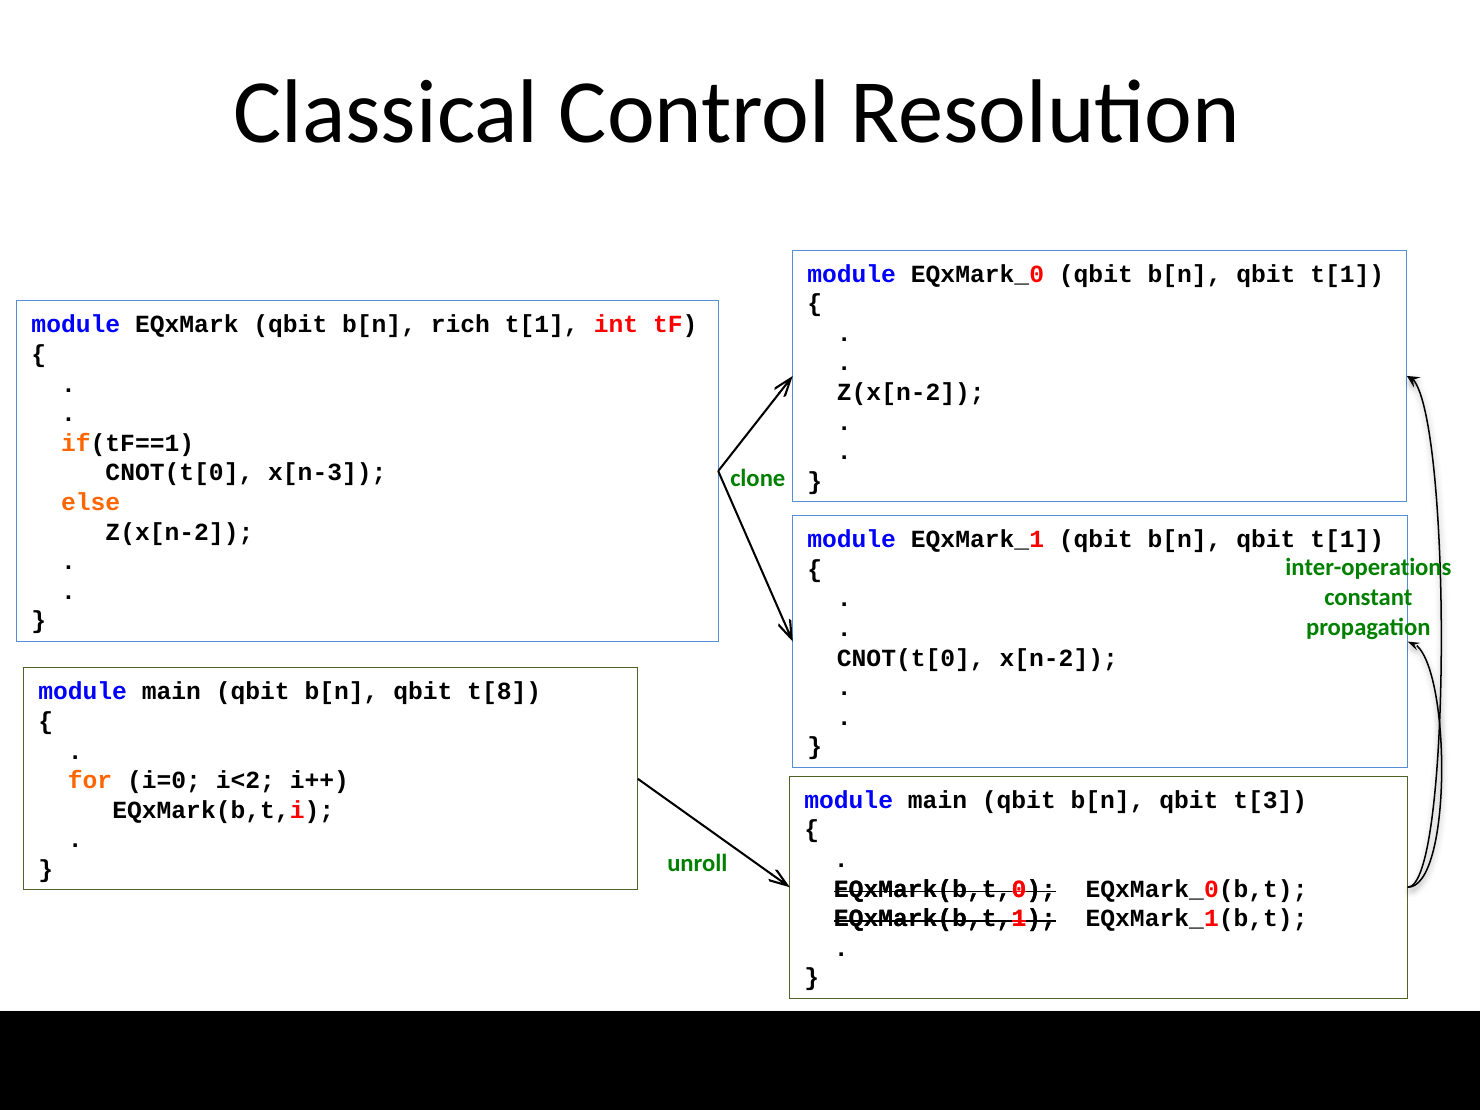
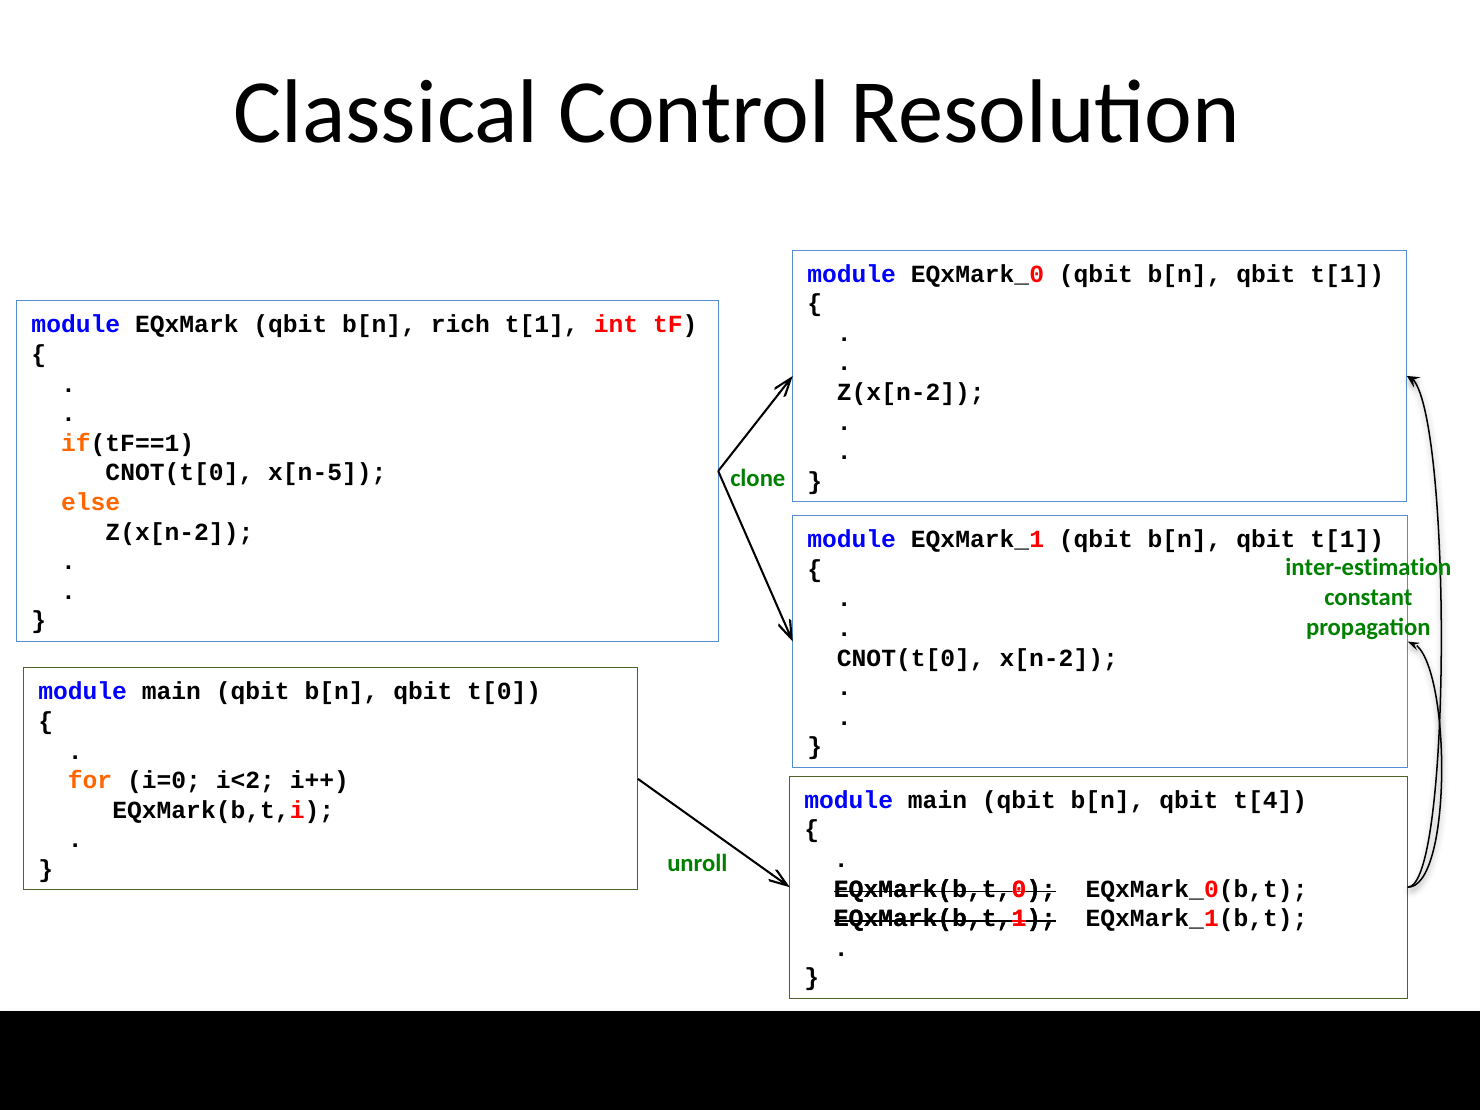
x[n-3: x[n-3 -> x[n-5
inter-operations: inter-operations -> inter-estimation
t[8: t[8 -> t[0
t[3: t[3 -> t[4
